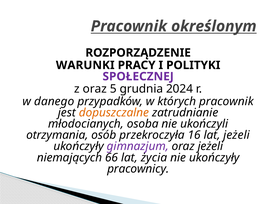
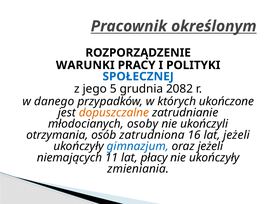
SPOŁECZNEJ colour: purple -> blue
z oraz: oraz -> jego
2024: 2024 -> 2082
których pracownik: pracownik -> ukończone
osoba: osoba -> osoby
przekroczyła: przekroczyła -> zatrudniona
gimnazjum colour: purple -> blue
66: 66 -> 11
życia: życia -> płacy
pracownicy: pracownicy -> zmieniania
